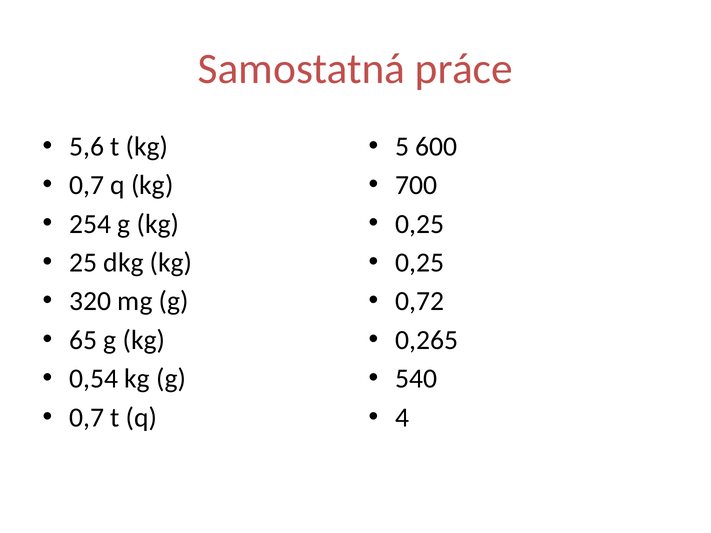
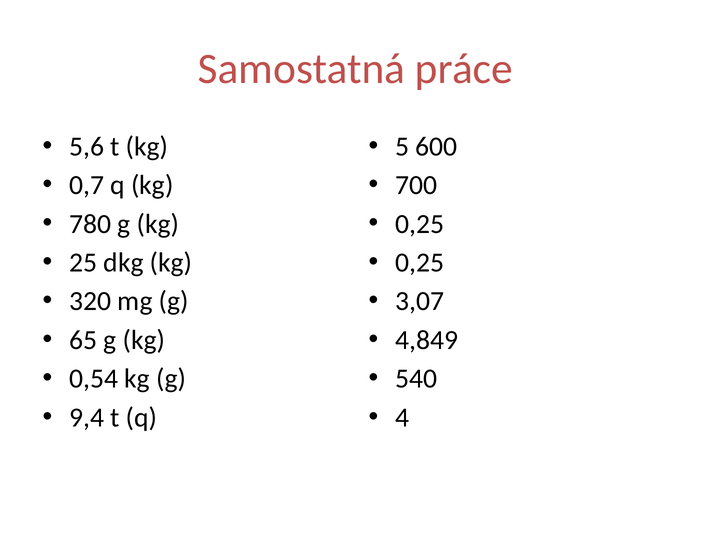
254: 254 -> 780
0,72: 0,72 -> 3,07
0,265: 0,265 -> 4,849
0,7 at (87, 418): 0,7 -> 9,4
